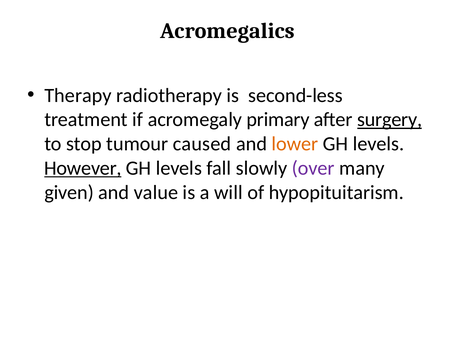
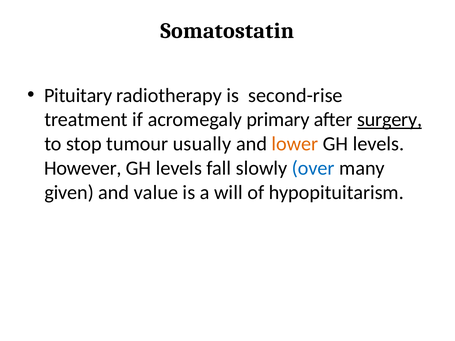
Acromegalics: Acromegalics -> Somatostatin
Therapy: Therapy -> Pituitary
second-less: second-less -> second-rise
caused: caused -> usually
However underline: present -> none
over colour: purple -> blue
